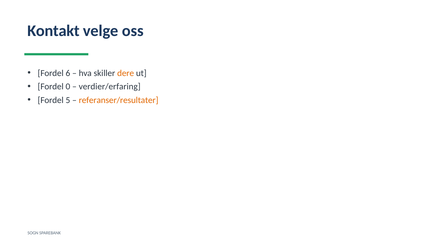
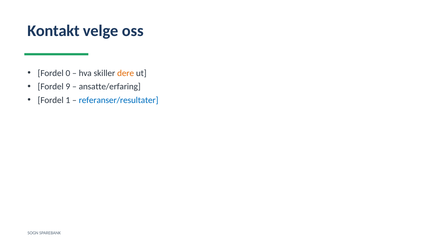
6: 6 -> 0
0: 0 -> 9
verdier/erfaring: verdier/erfaring -> ansatte/erfaring
5: 5 -> 1
referanser/resultater colour: orange -> blue
